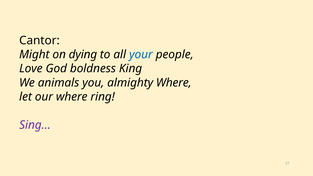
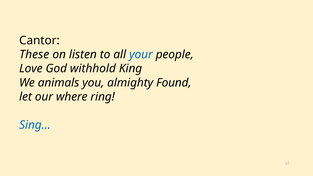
Might: Might -> These
dying: dying -> listen
boldness: boldness -> withhold
almighty Where: Where -> Found
Sing… colour: purple -> blue
